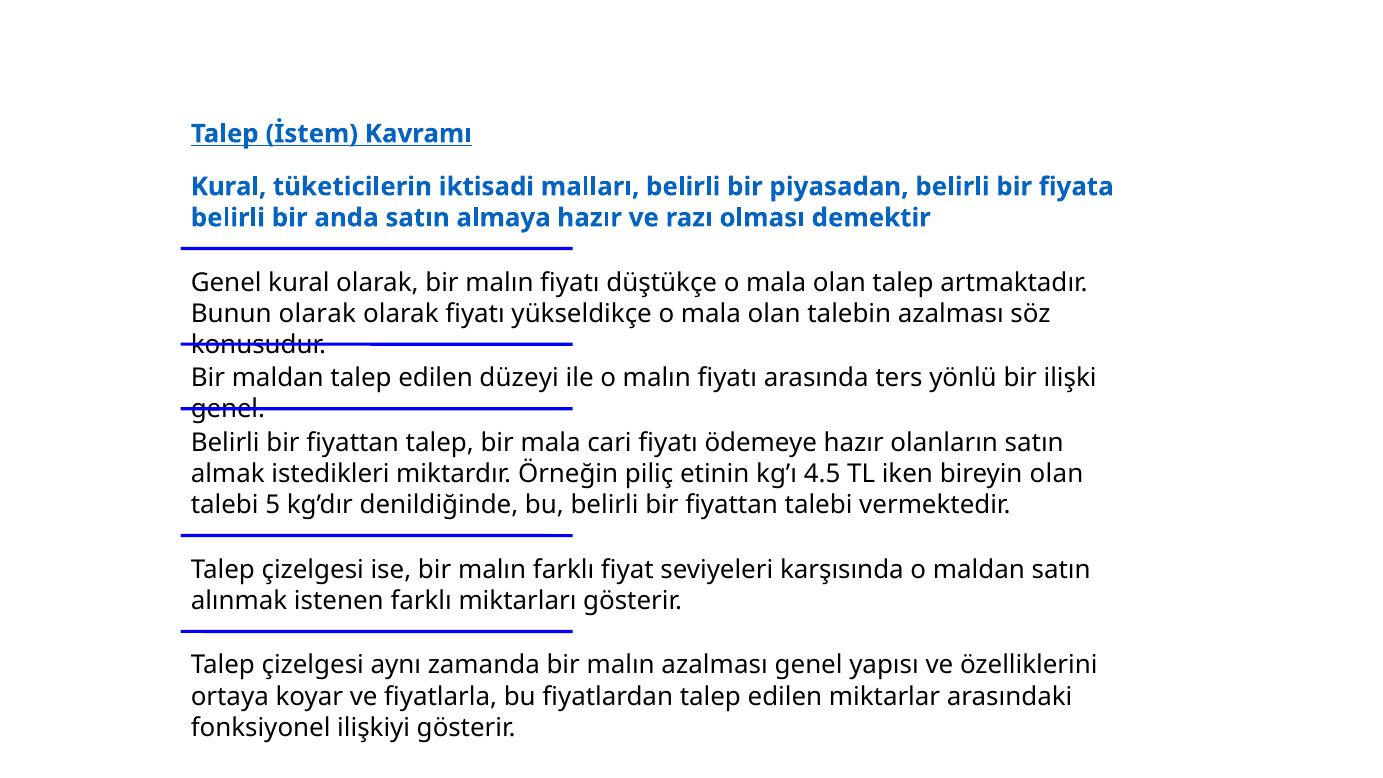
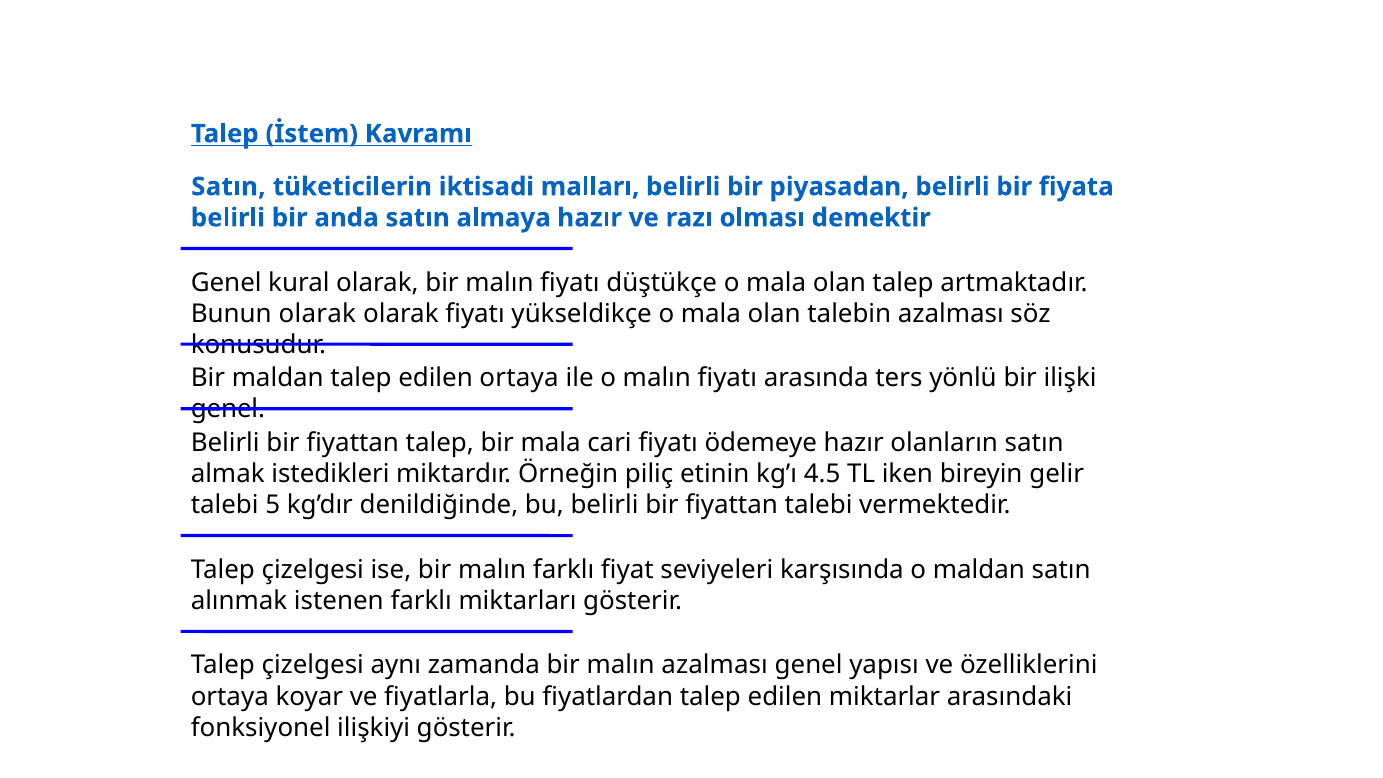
Kural at (229, 187): Kural -> Satın
edilen düzeyi: düzeyi -> ortaya
bireyin olan: olan -> gelir
